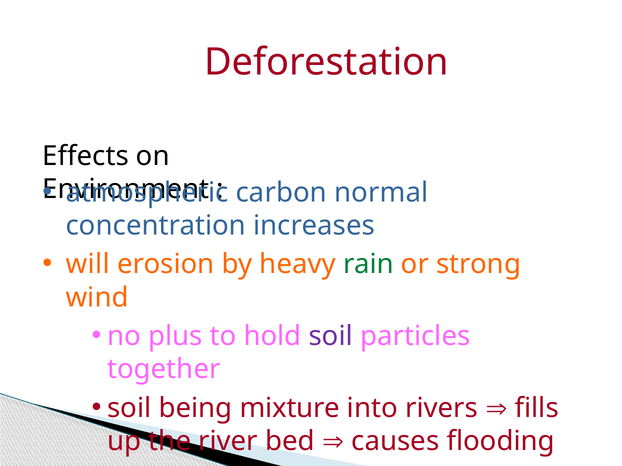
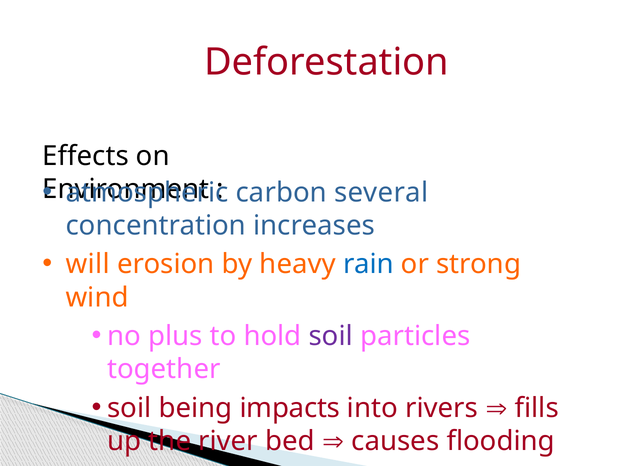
normal: normal -> several
rain colour: green -> blue
mixture: mixture -> impacts
